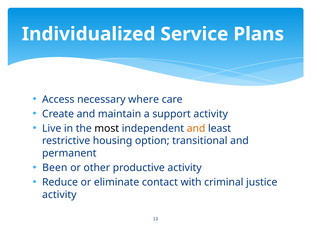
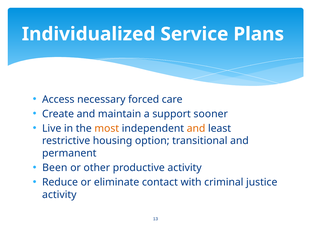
where: where -> forced
support activity: activity -> sooner
most colour: black -> orange
